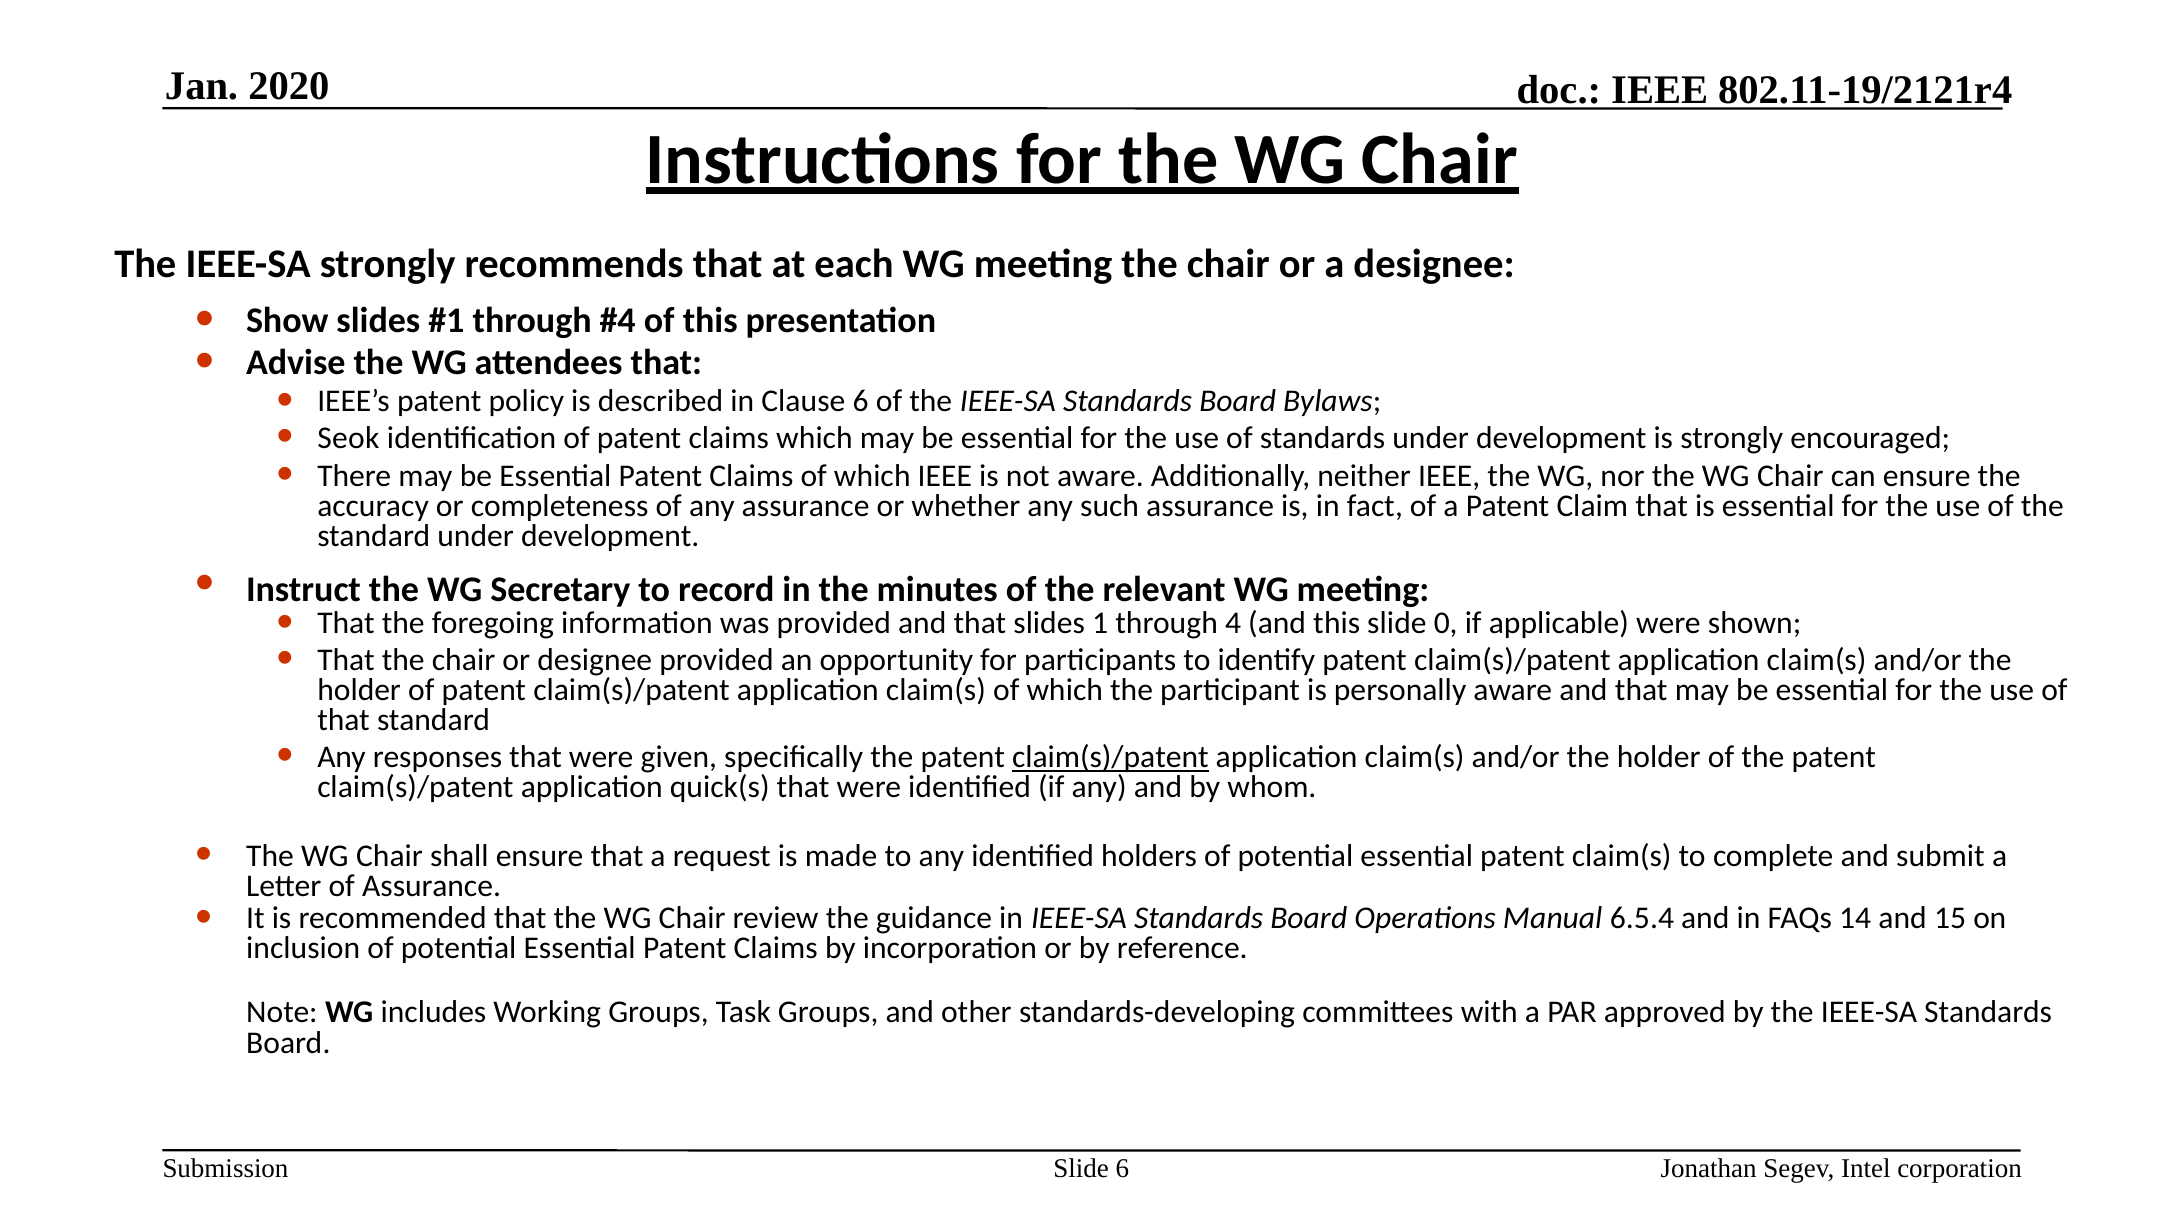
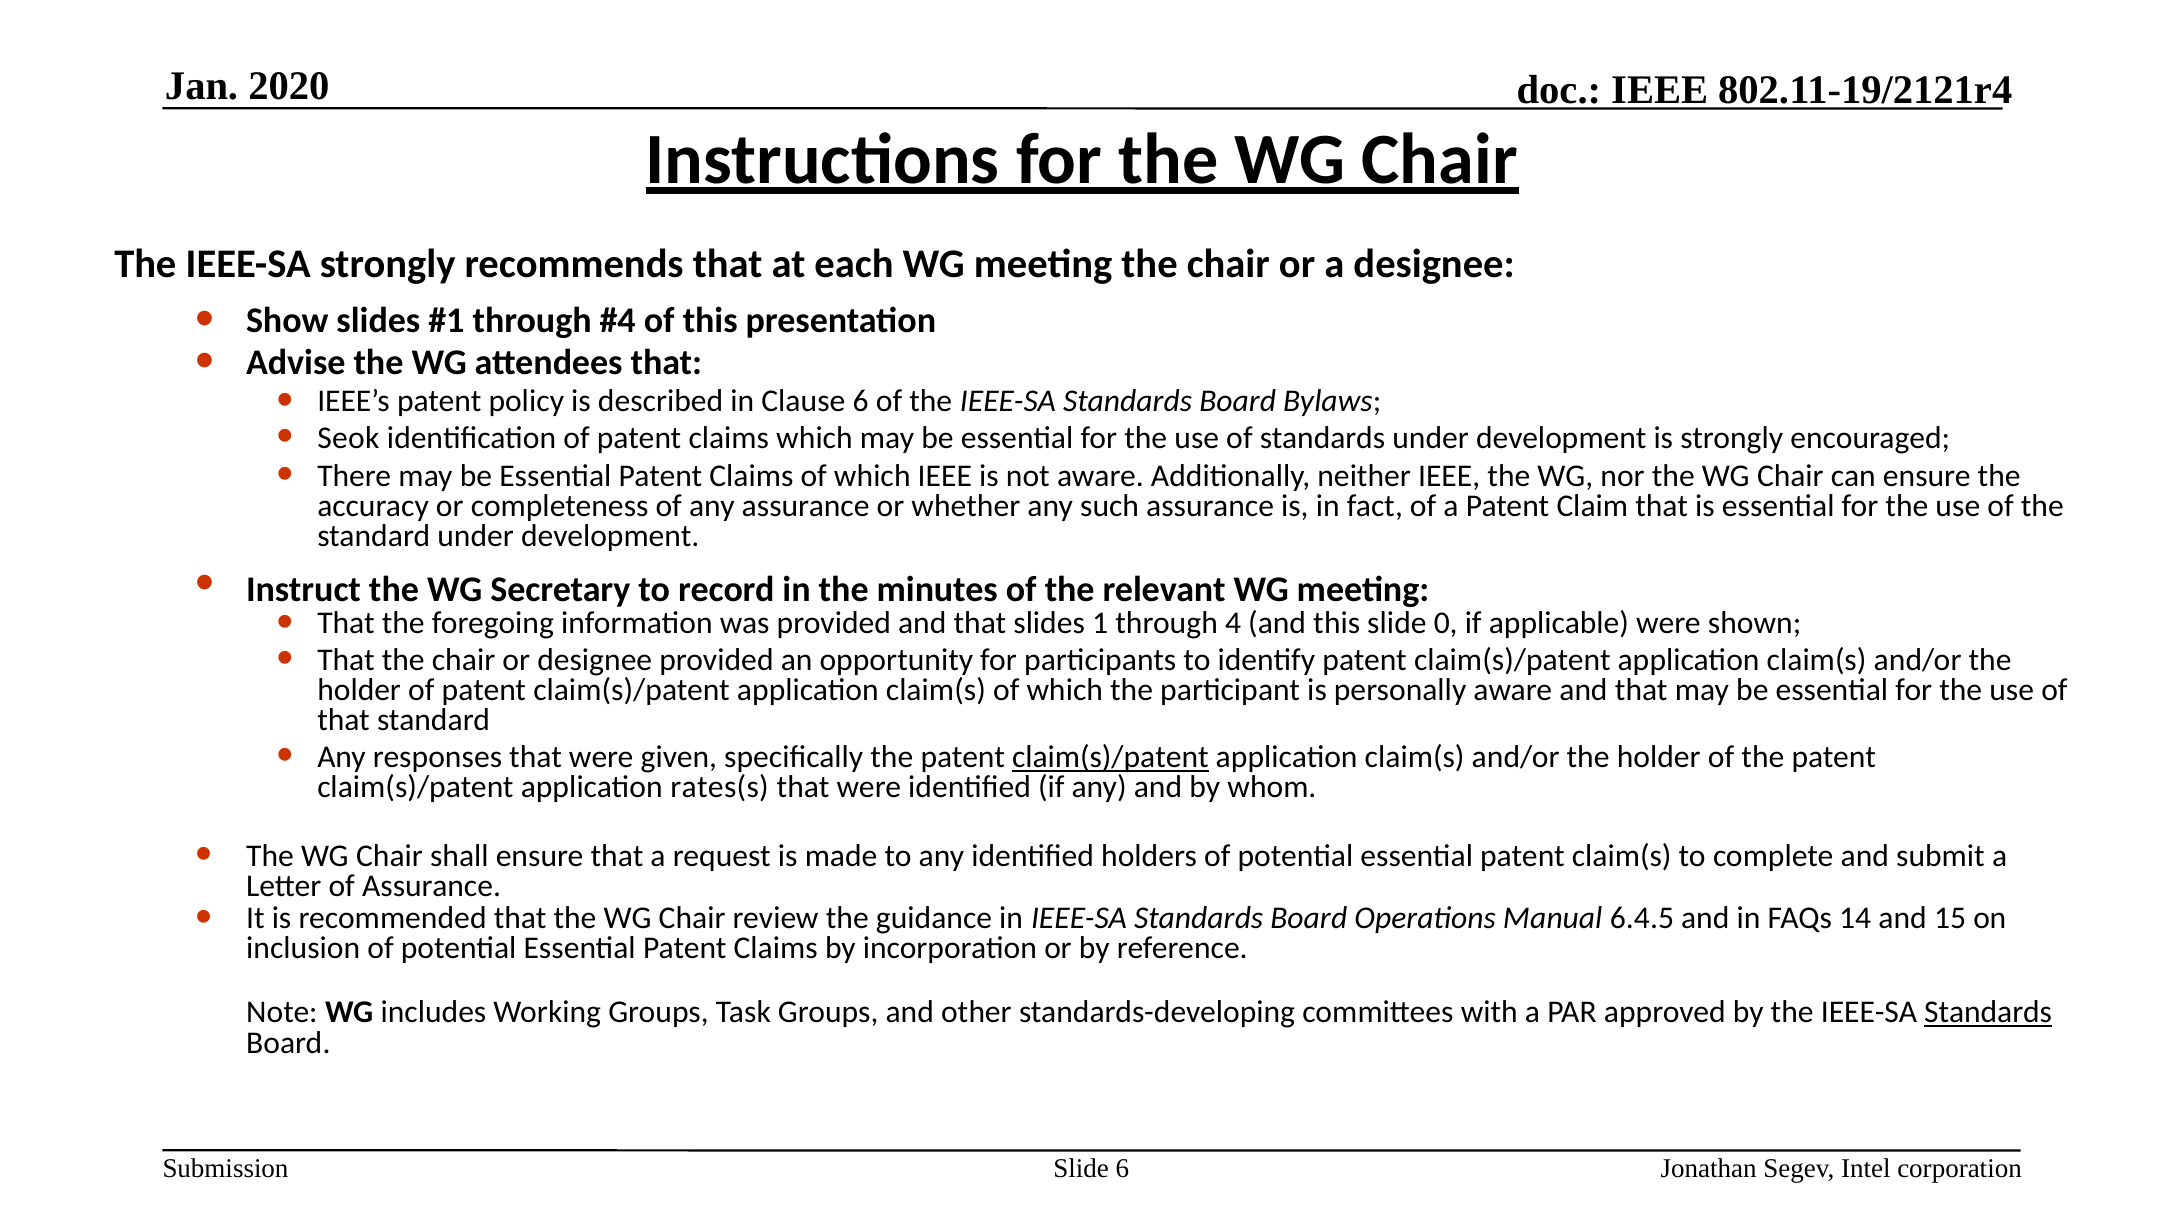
quick(s: quick(s -> rates(s
6.5.4: 6.5.4 -> 6.4.5
Standards at (1988, 1012) underline: none -> present
